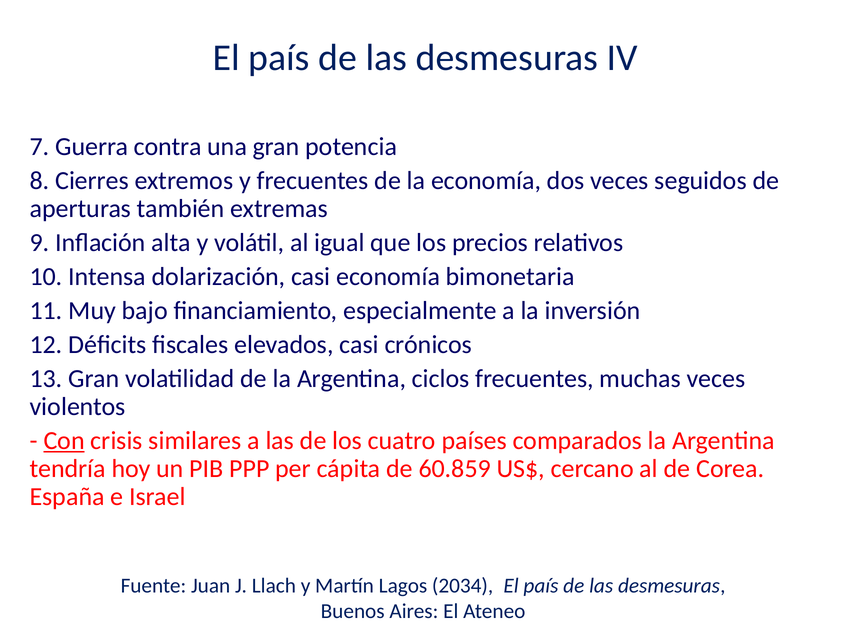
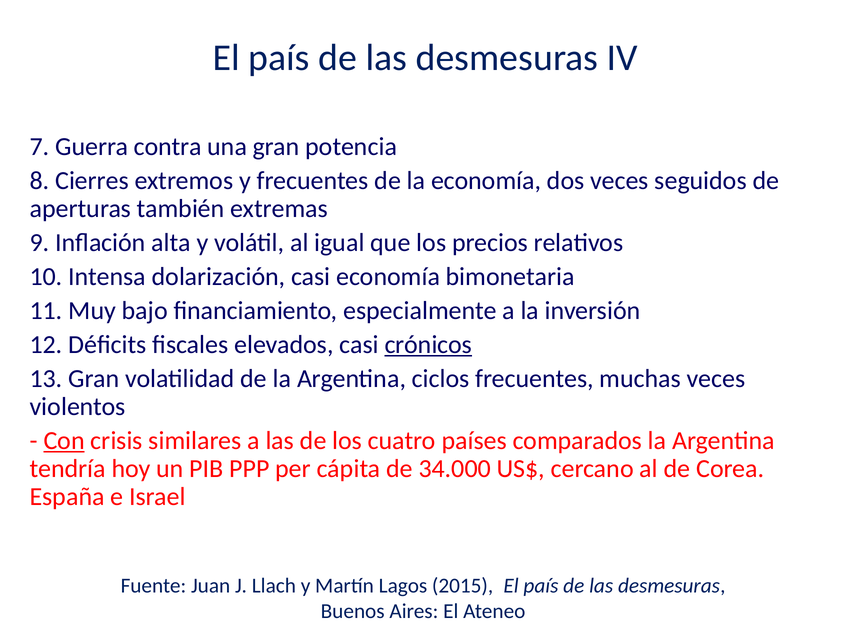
crónicos underline: none -> present
60.859: 60.859 -> 34.000
2034: 2034 -> 2015
